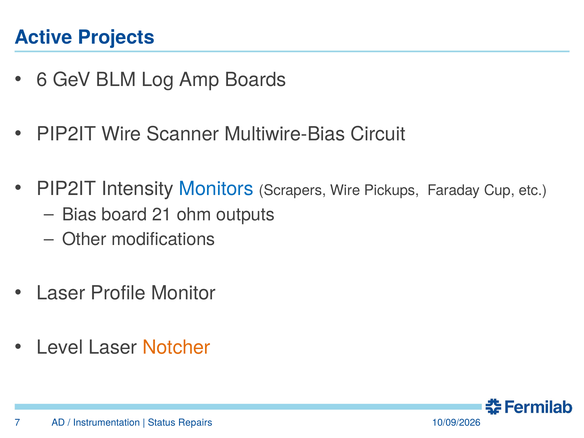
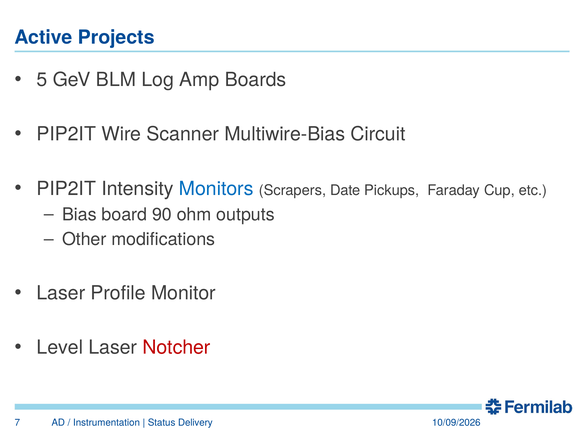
6: 6 -> 5
Scrapers Wire: Wire -> Date
21: 21 -> 90
Notcher colour: orange -> red
Repairs: Repairs -> Delivery
